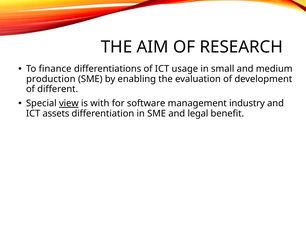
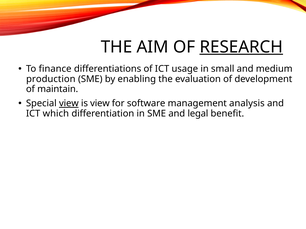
RESEARCH underline: none -> present
different: different -> maintain
is with: with -> view
industry: industry -> analysis
assets: assets -> which
